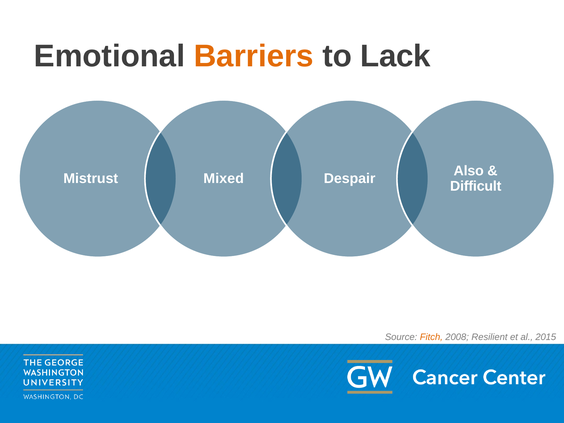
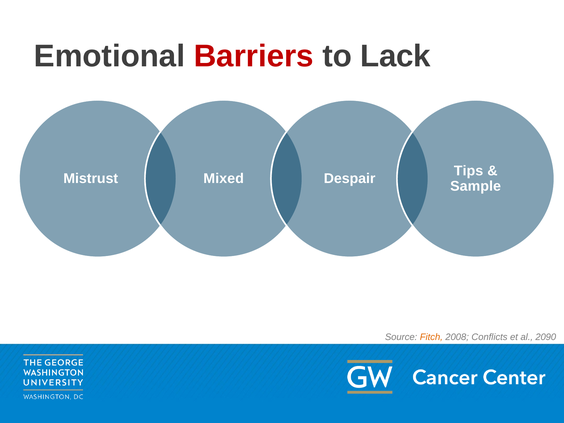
Barriers colour: orange -> red
Also: Also -> Tips
Difficult: Difficult -> Sample
Resilient: Resilient -> Conflicts
2015: 2015 -> 2090
